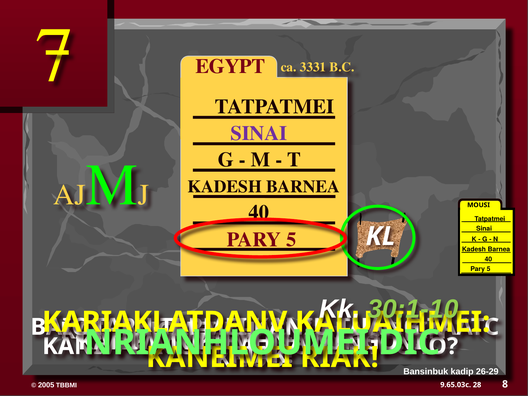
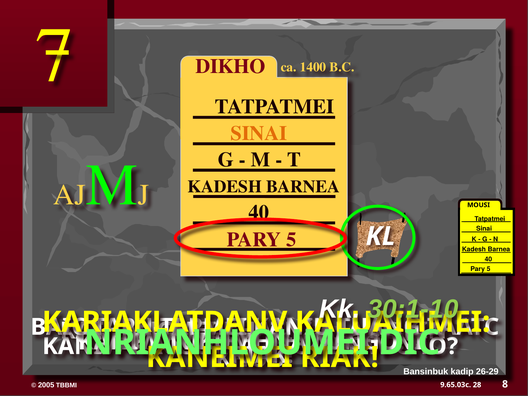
EGYPT: EGYPT -> DIKHO
3331: 3331 -> 1400
SINAI at (259, 133) colour: purple -> orange
